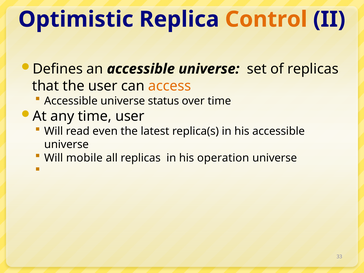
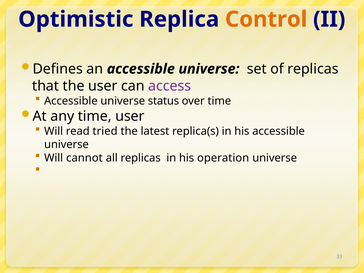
access colour: orange -> purple
even: even -> tried
mobile: mobile -> cannot
